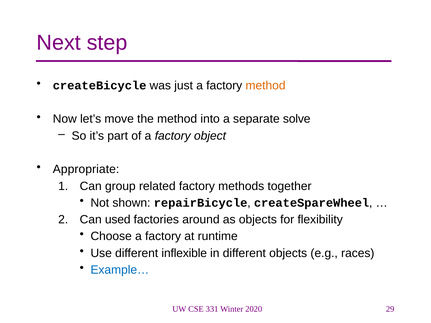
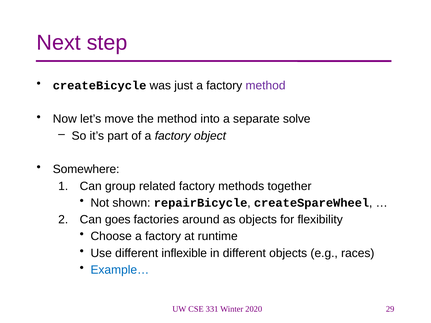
method at (266, 86) colour: orange -> purple
Appropriate: Appropriate -> Somewhere
used: used -> goes
